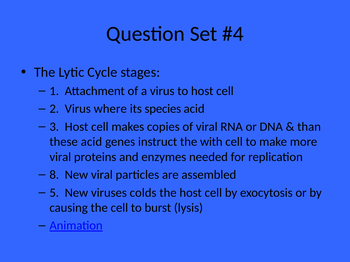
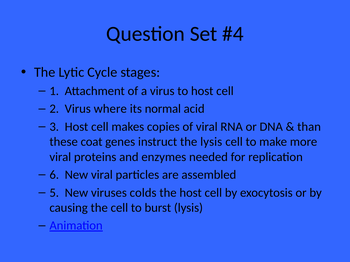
species: species -> normal
these acid: acid -> coat
the with: with -> lysis
8: 8 -> 6
